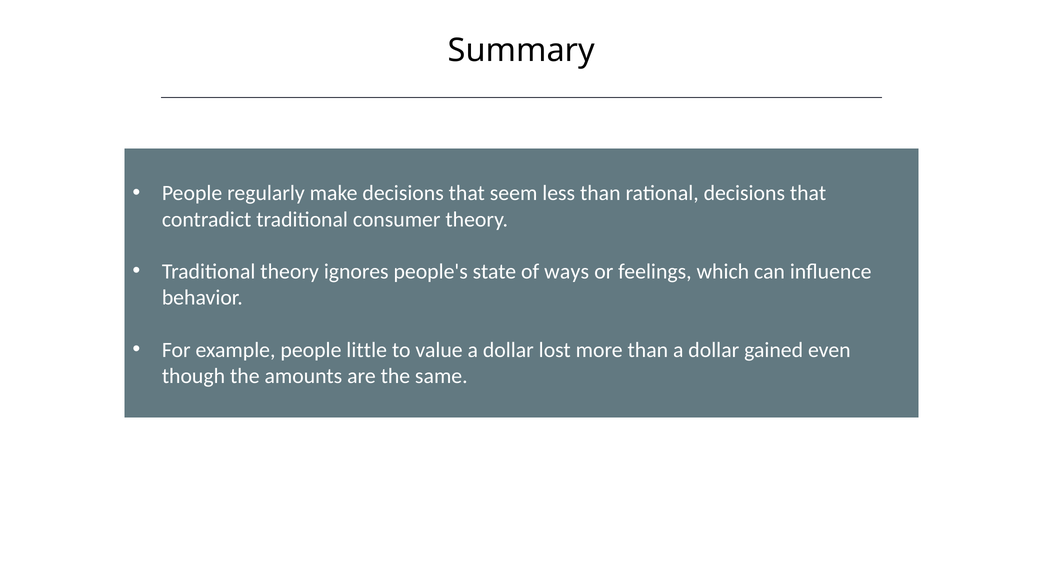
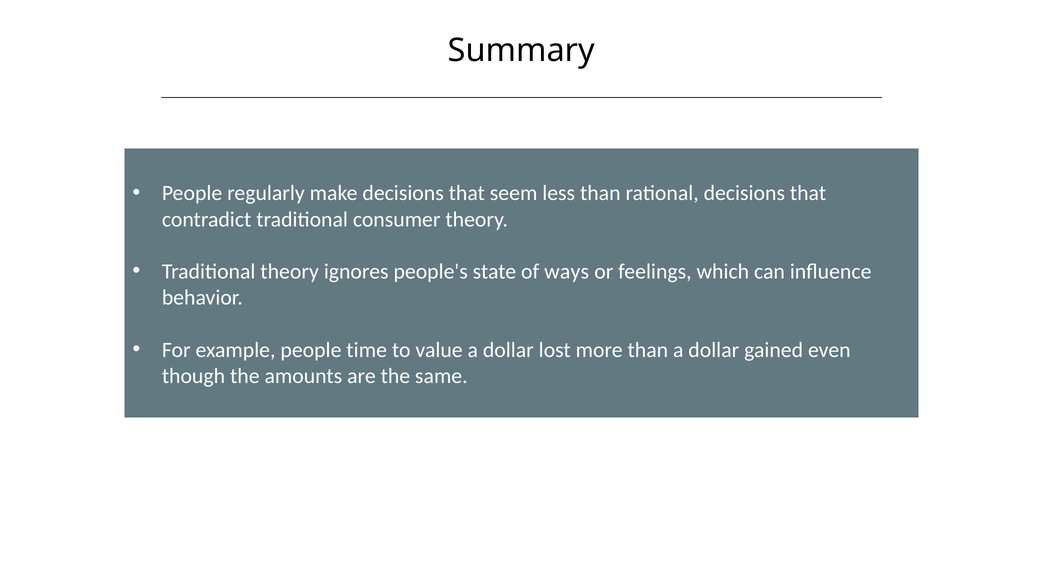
little: little -> time
